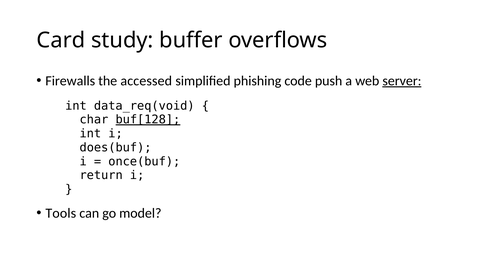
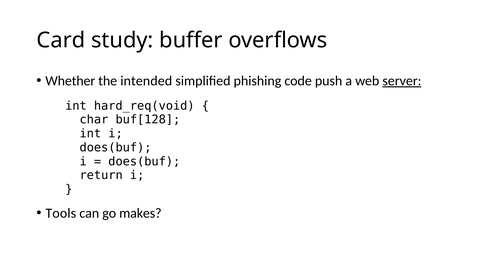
Firewalls: Firewalls -> Whether
accessed: accessed -> intended
data_req(void: data_req(void -> hard_req(void
buf[128 underline: present -> none
once(buf at (144, 161): once(buf -> does(buf
model: model -> makes
